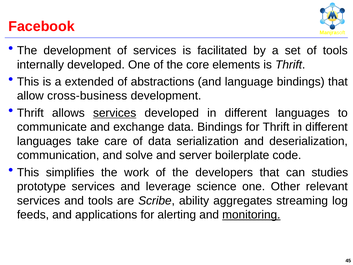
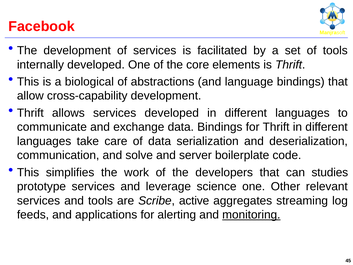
extended: extended -> biological
cross-business: cross-business -> cross-capability
services at (115, 113) underline: present -> none
ability: ability -> active
